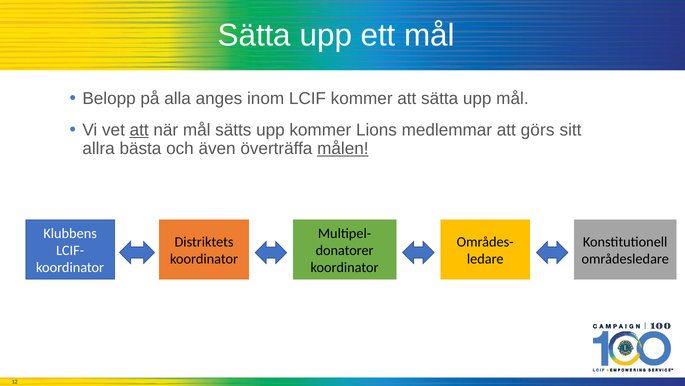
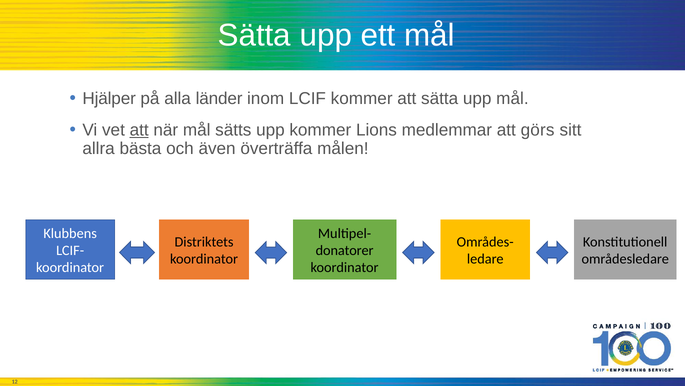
Belopp: Belopp -> Hjälper
anges: anges -> länder
målen underline: present -> none
